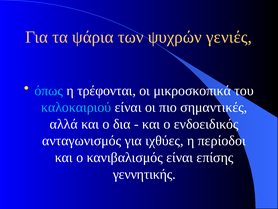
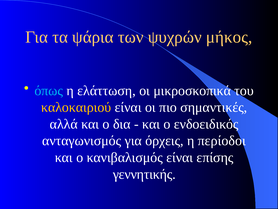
γενιές: γενιές -> μήκος
τρέφονται: τρέφονται -> ελάττωση
καλοκαιριού colour: light blue -> yellow
ιχθύες: ιχθύες -> όρχεις
